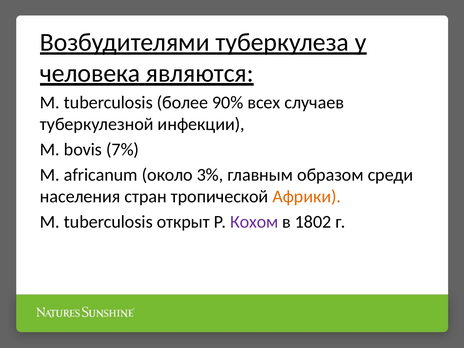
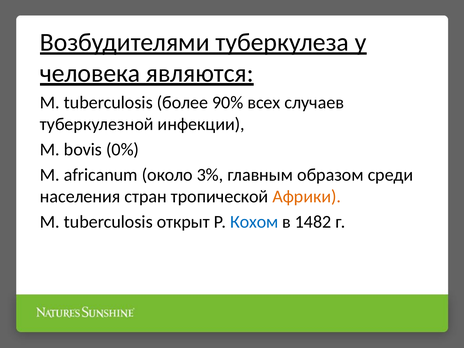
7%: 7% -> 0%
Кохом colour: purple -> blue
1802: 1802 -> 1482
